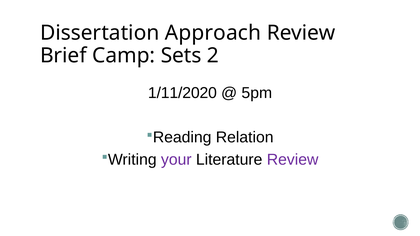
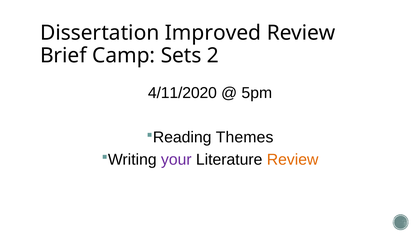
Approach: Approach -> Improved
1/11/2020: 1/11/2020 -> 4/11/2020
Relation: Relation -> Themes
Review at (293, 160) colour: purple -> orange
